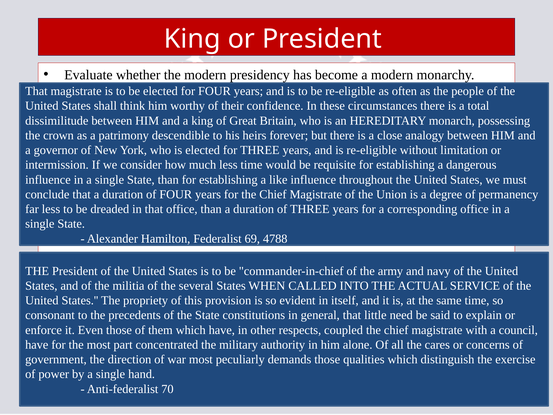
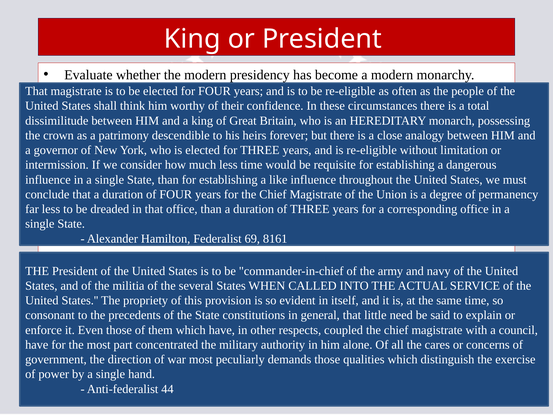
4788: 4788 -> 8161
70: 70 -> 44
